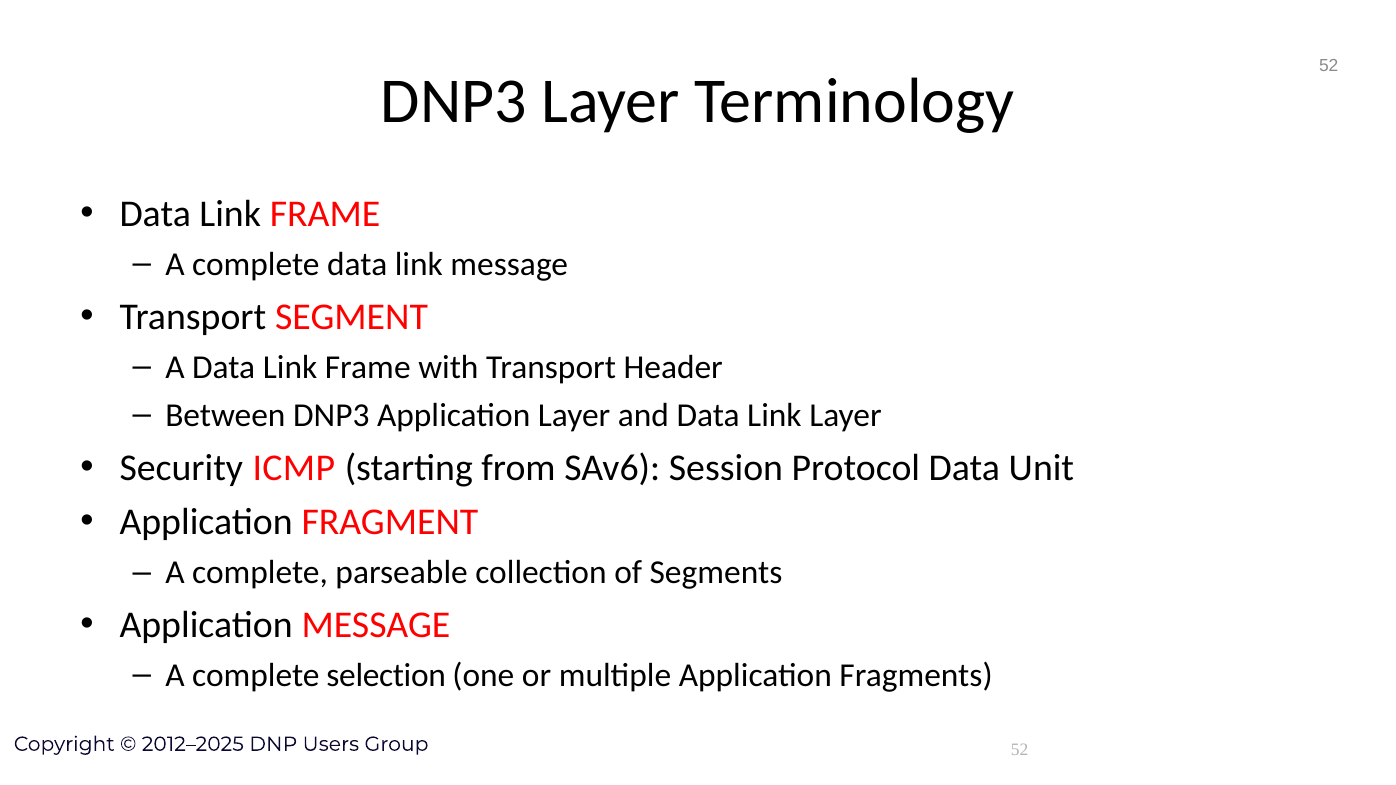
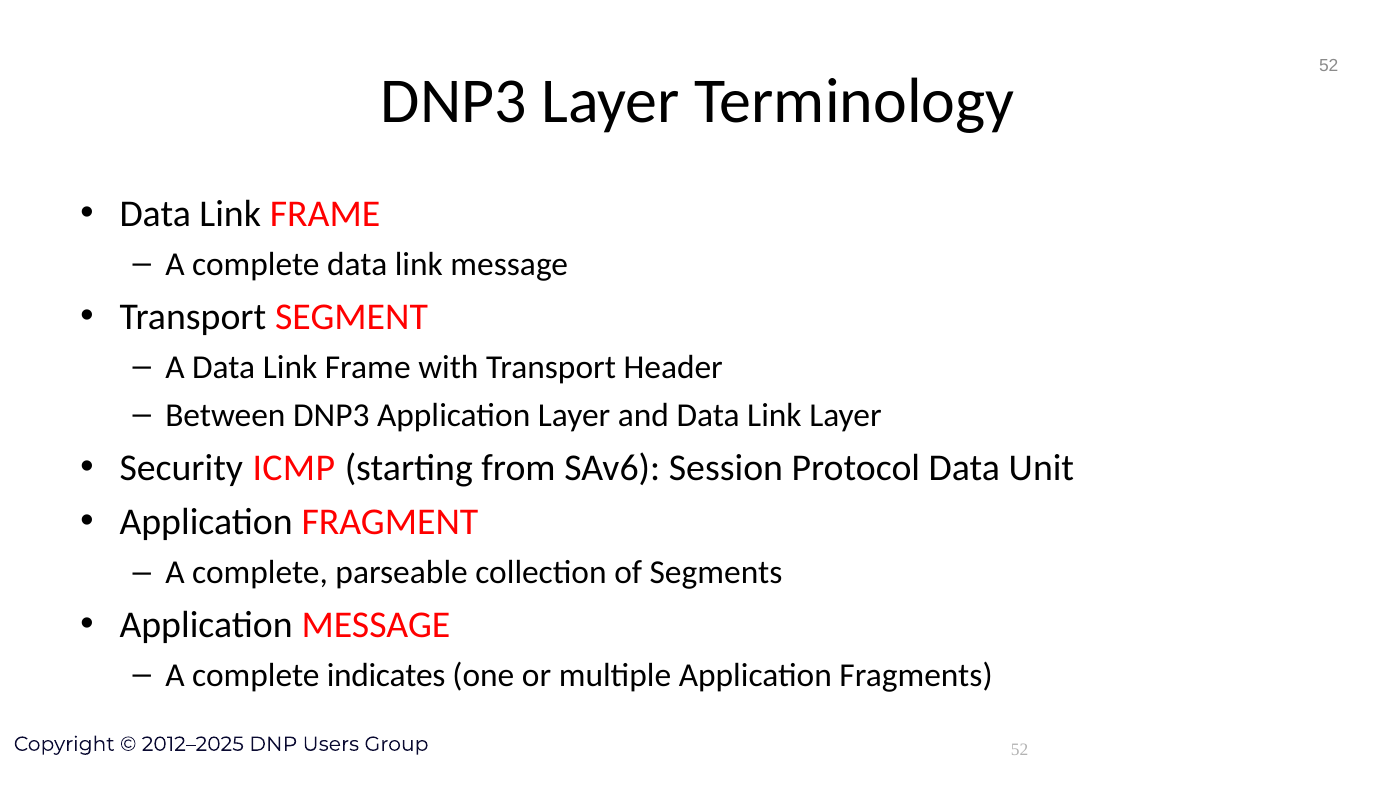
selection: selection -> indicates
